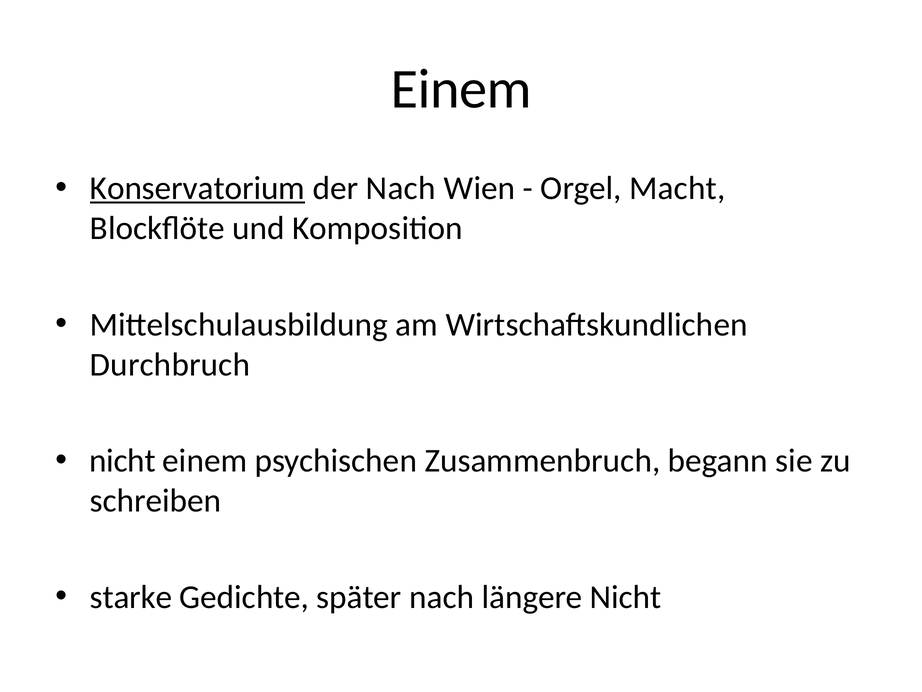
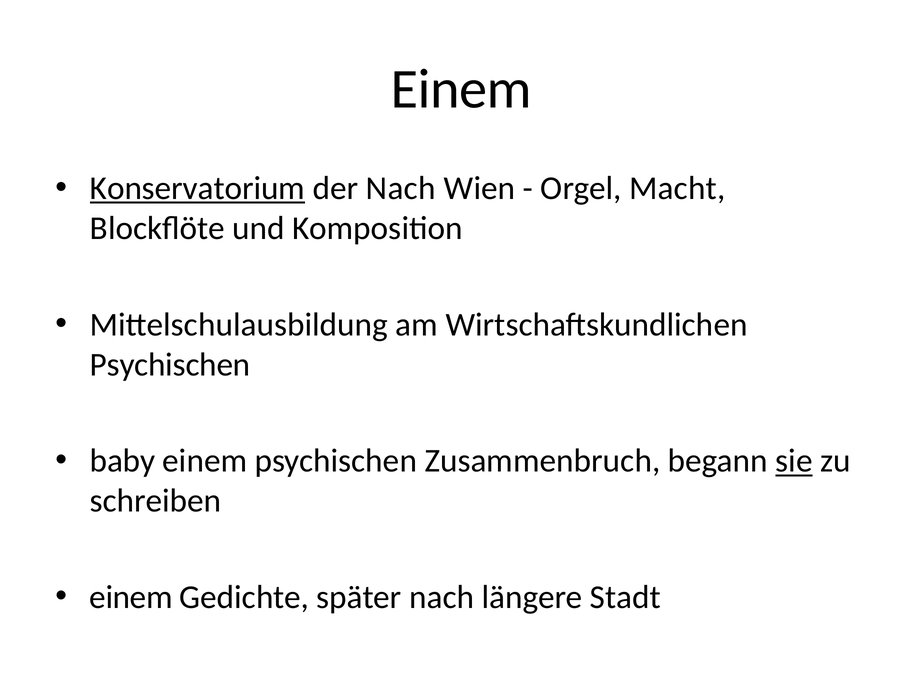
Durchbruch at (170, 364): Durchbruch -> Psychischen
nicht at (123, 461): nicht -> baby
sie underline: none -> present
starke at (131, 597): starke -> einem
längere Nicht: Nicht -> Stadt
